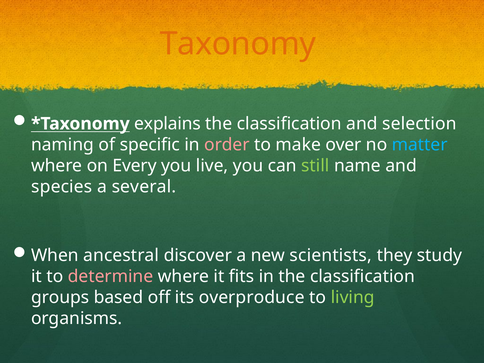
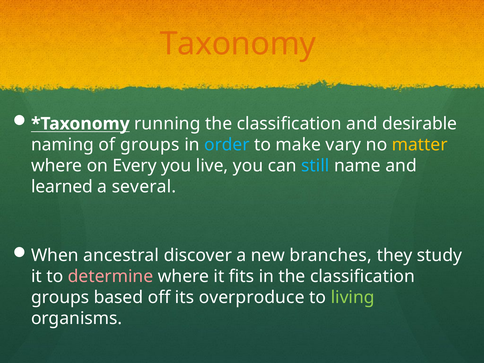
explains: explains -> running
selection: selection -> desirable
of specific: specific -> groups
order colour: pink -> light blue
over: over -> vary
matter colour: light blue -> yellow
still colour: light green -> light blue
species: species -> learned
scientists: scientists -> branches
